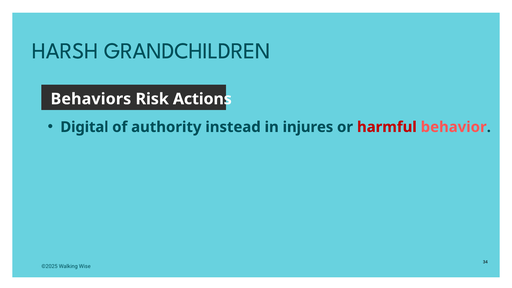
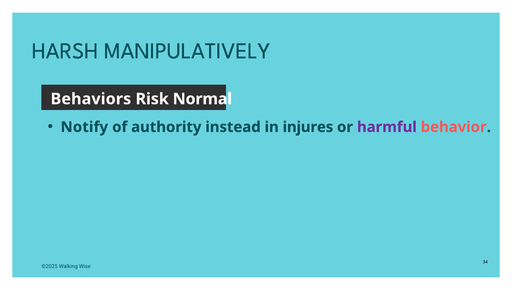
GRANDCHILDREN: GRANDCHILDREN -> MANIPULATIVELY
Actions: Actions -> Normal
Digital: Digital -> Notify
harmful colour: red -> purple
